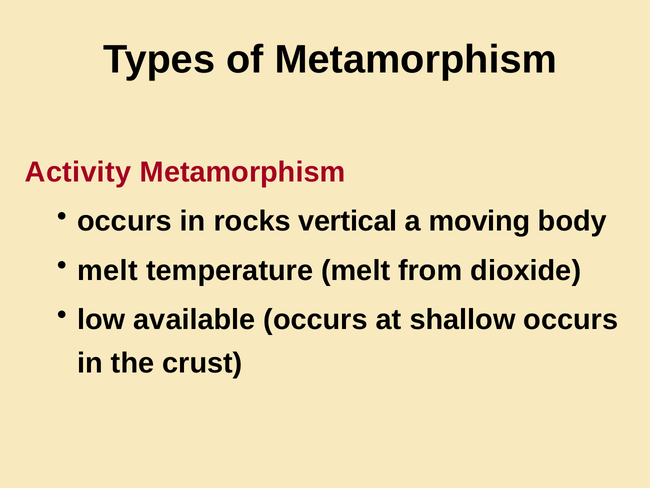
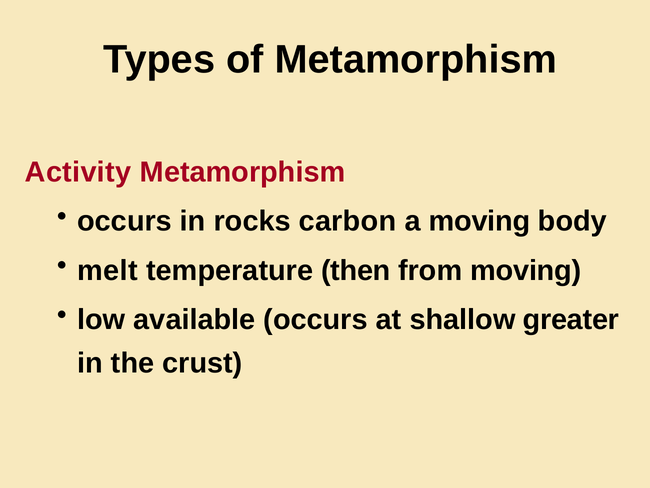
vertical: vertical -> carbon
temperature melt: melt -> then
from dioxide: dioxide -> moving
shallow occurs: occurs -> greater
